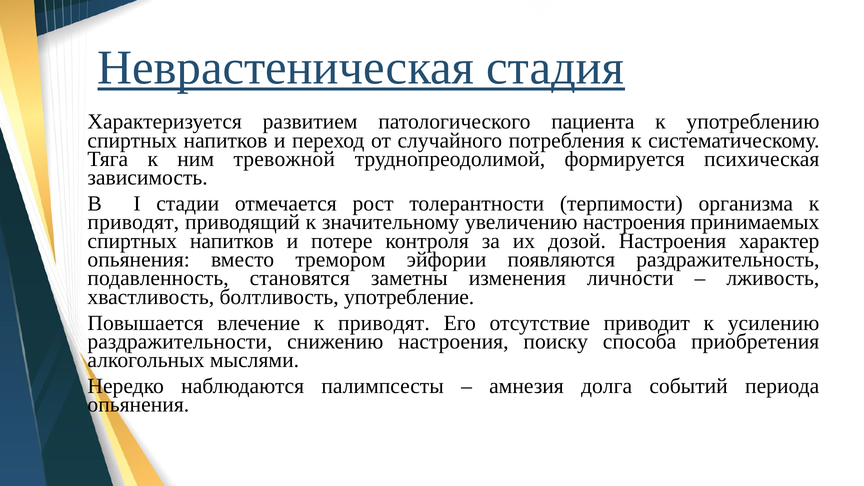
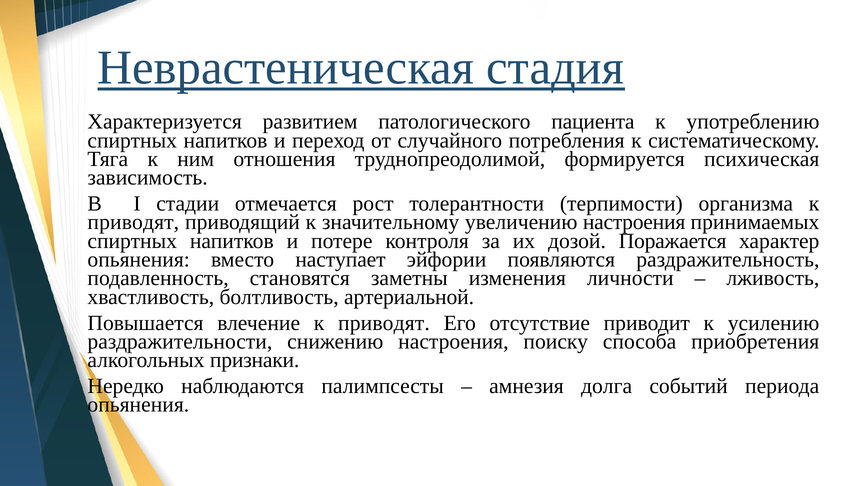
тревожной: тревожной -> отношения
дозой Настроения: Настроения -> Поражается
тремором: тремором -> наступает
употребление: употребление -> артериальной
мыслями: мыслями -> признаки
